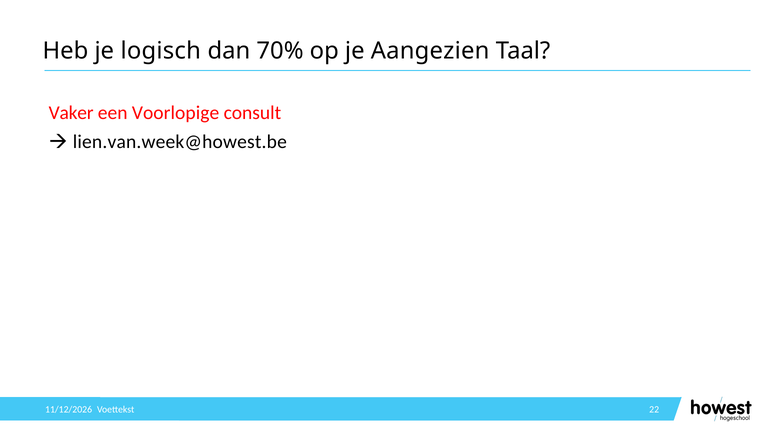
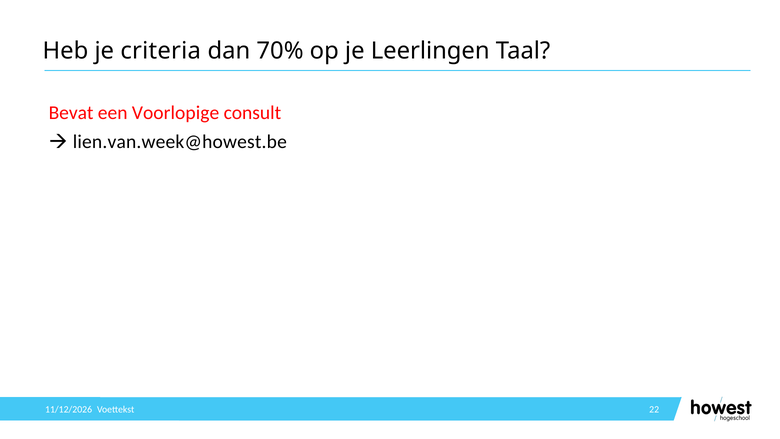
logisch: logisch -> criteria
Aangezien: Aangezien -> Leerlingen
Vaker: Vaker -> Bevat
